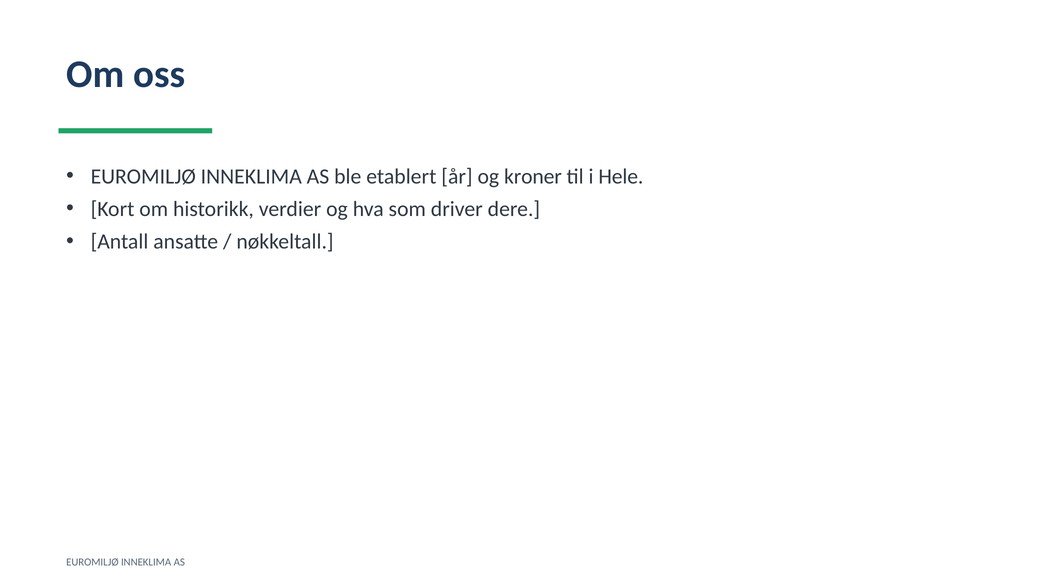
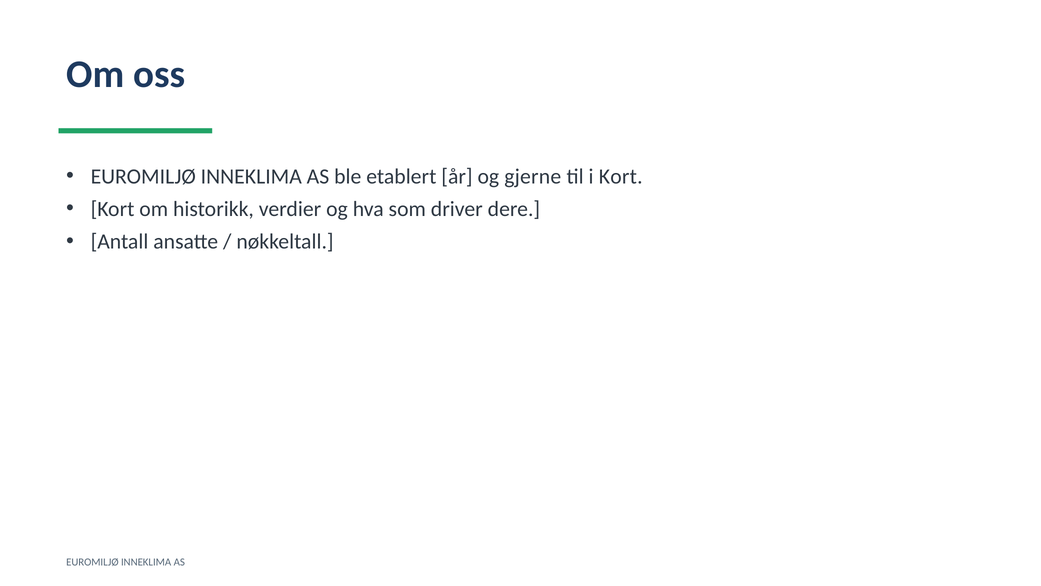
kroner: kroner -> gjerne
i Hele: Hele -> Kort
